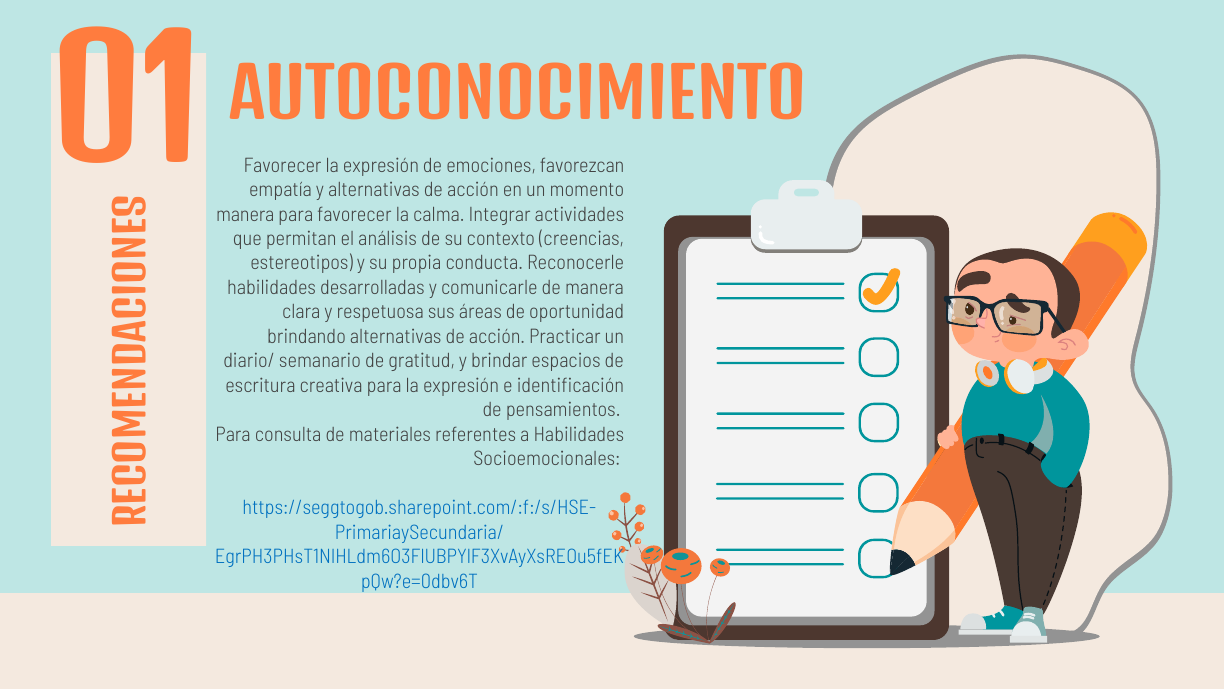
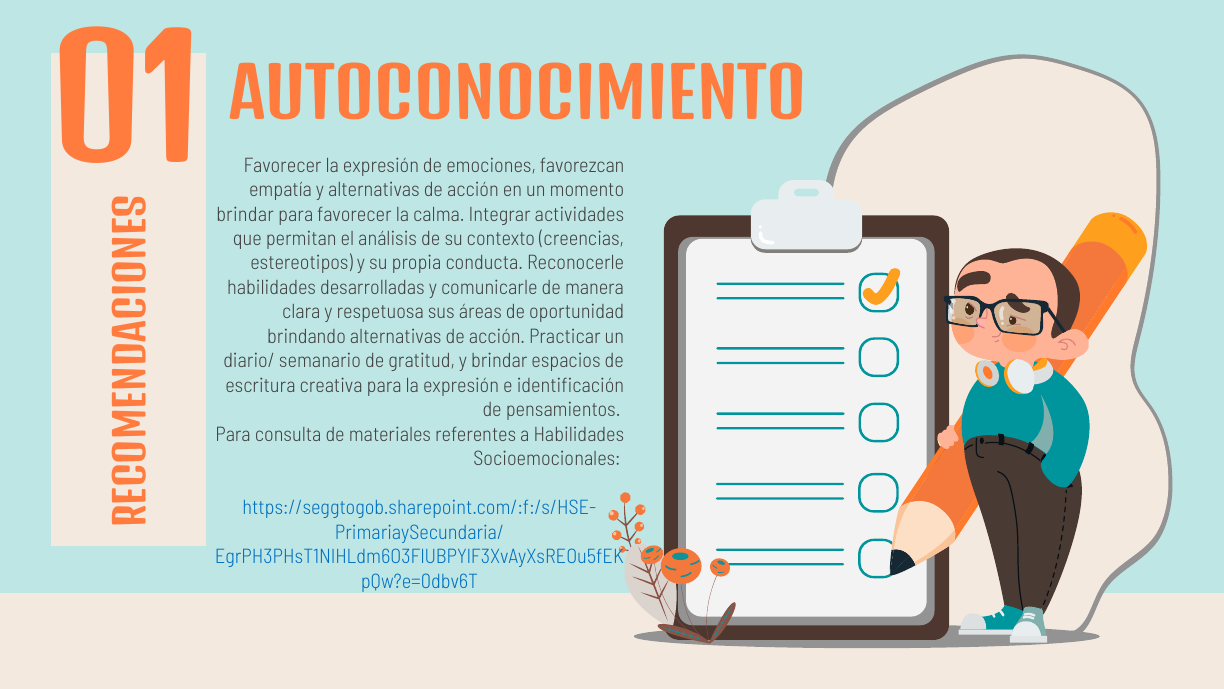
manera at (245, 214): manera -> brindar
